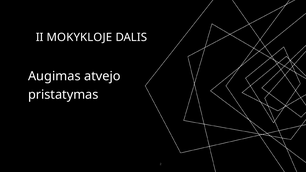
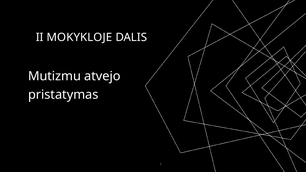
Augimas: Augimas -> Mutizmu
